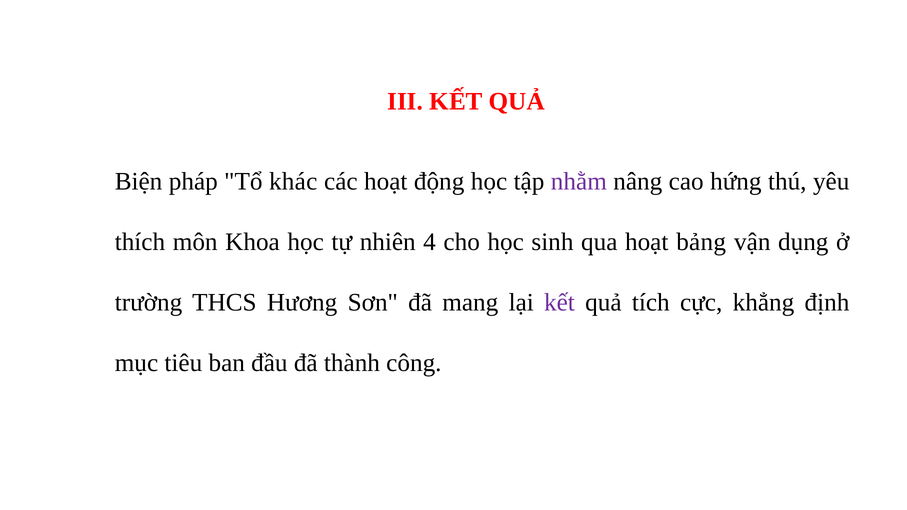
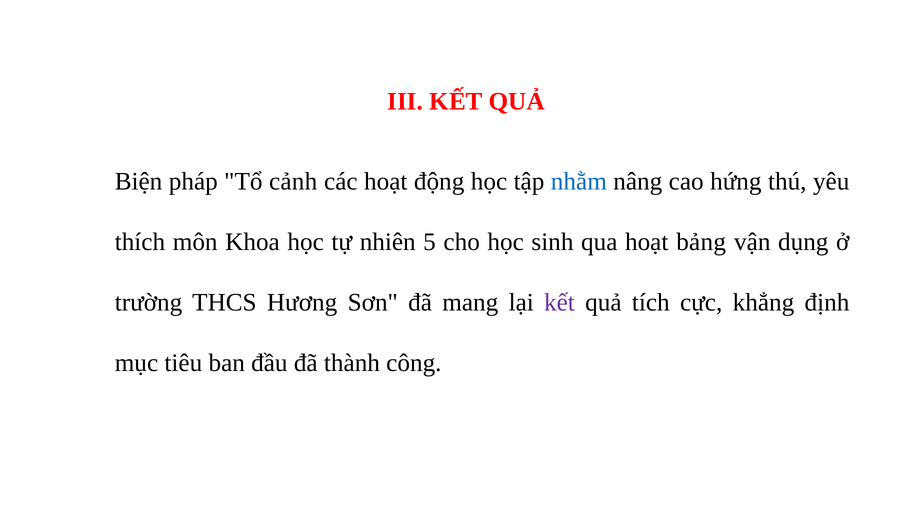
khác: khác -> cảnh
nhằm colour: purple -> blue
4: 4 -> 5
